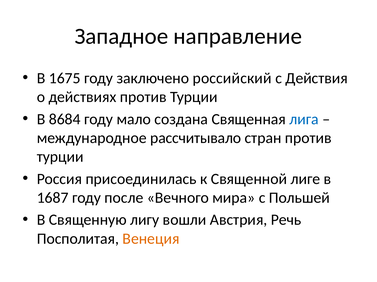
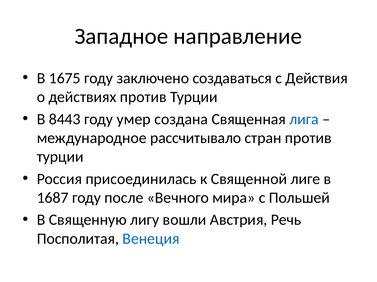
российский: российский -> создаваться
8684: 8684 -> 8443
мало: мало -> умер
Венеция colour: orange -> blue
